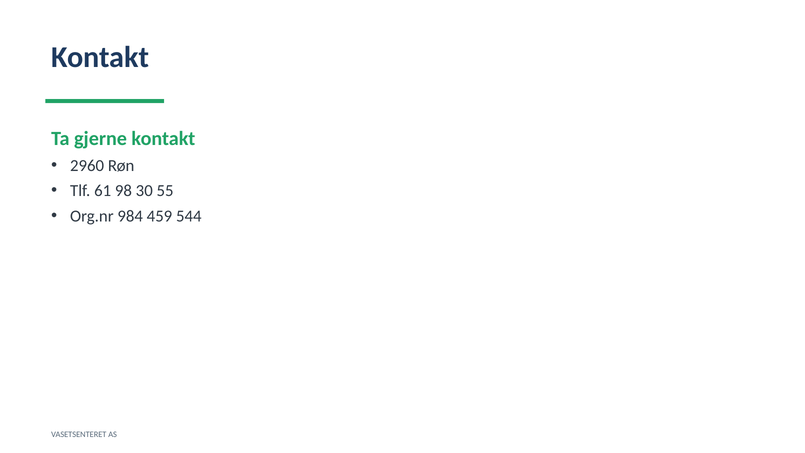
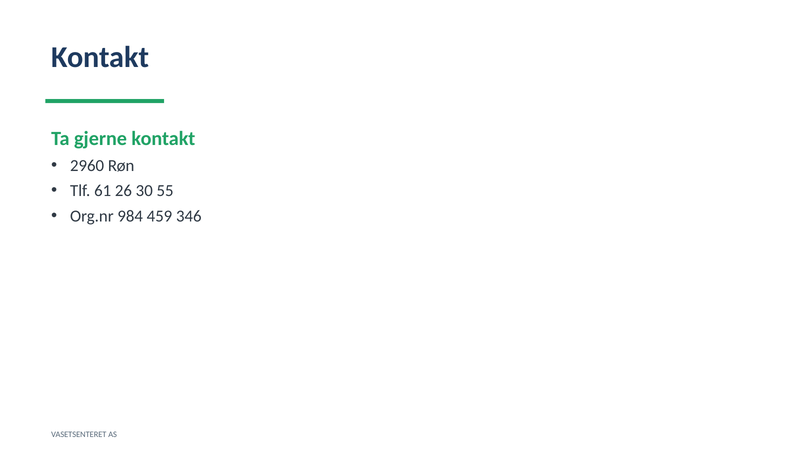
98: 98 -> 26
544: 544 -> 346
